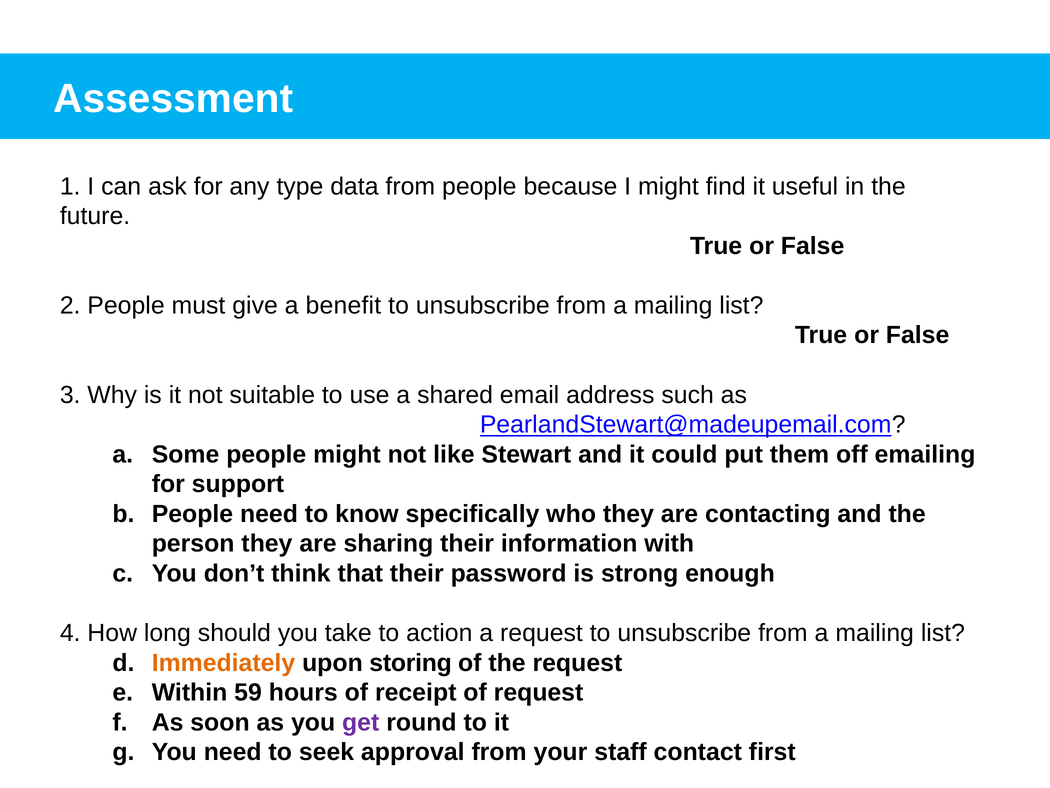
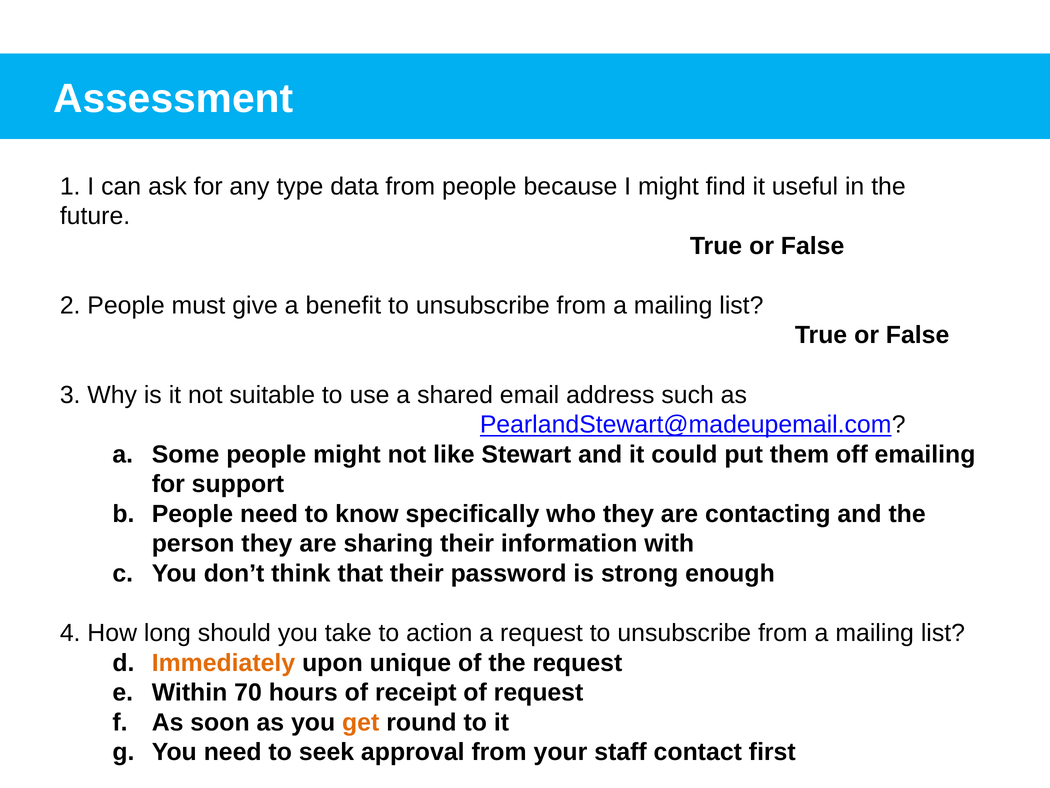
storing: storing -> unique
59: 59 -> 70
get colour: purple -> orange
